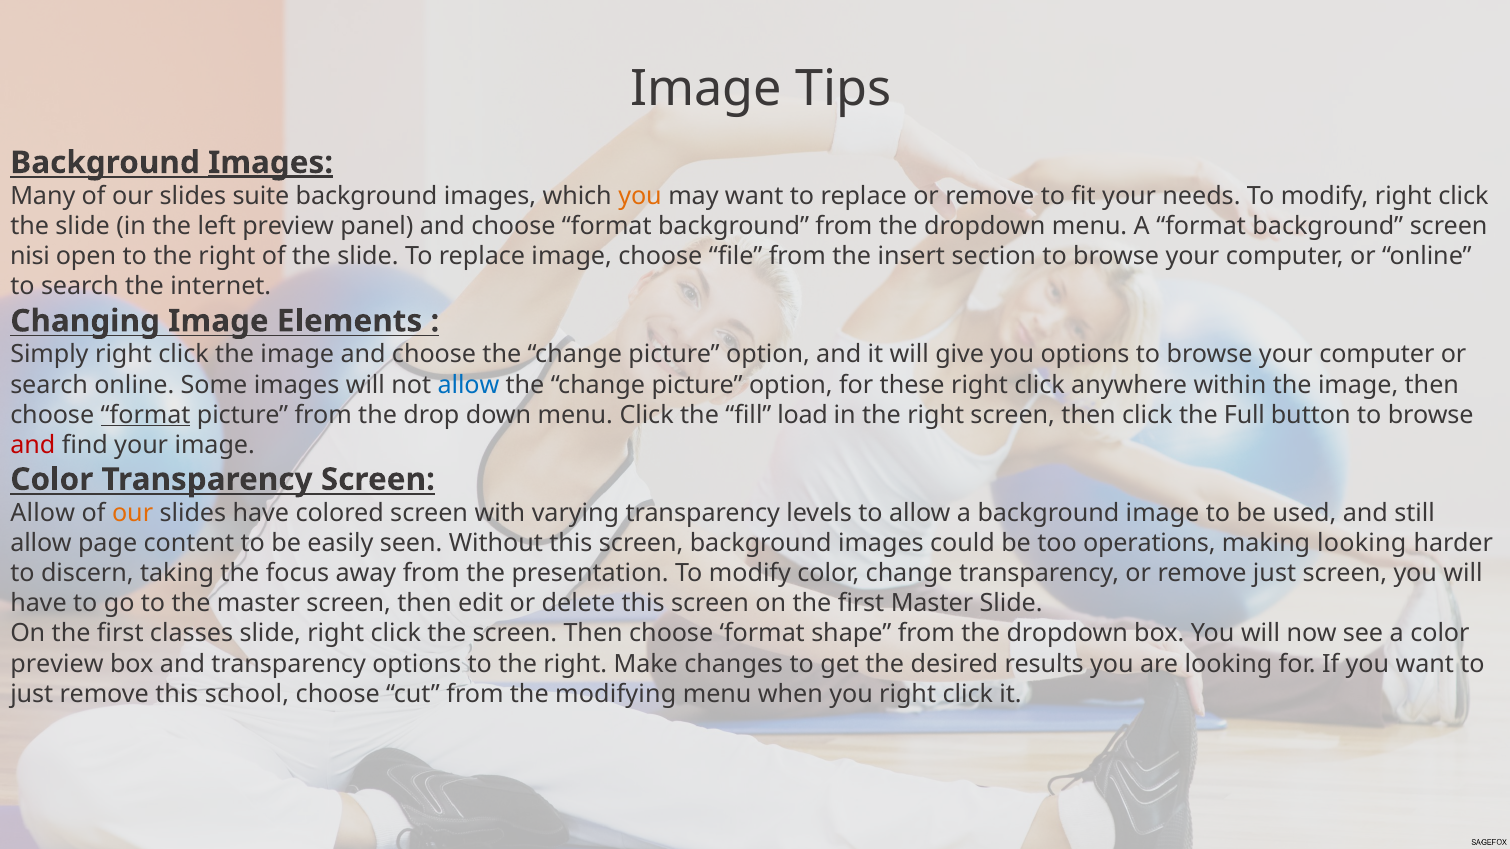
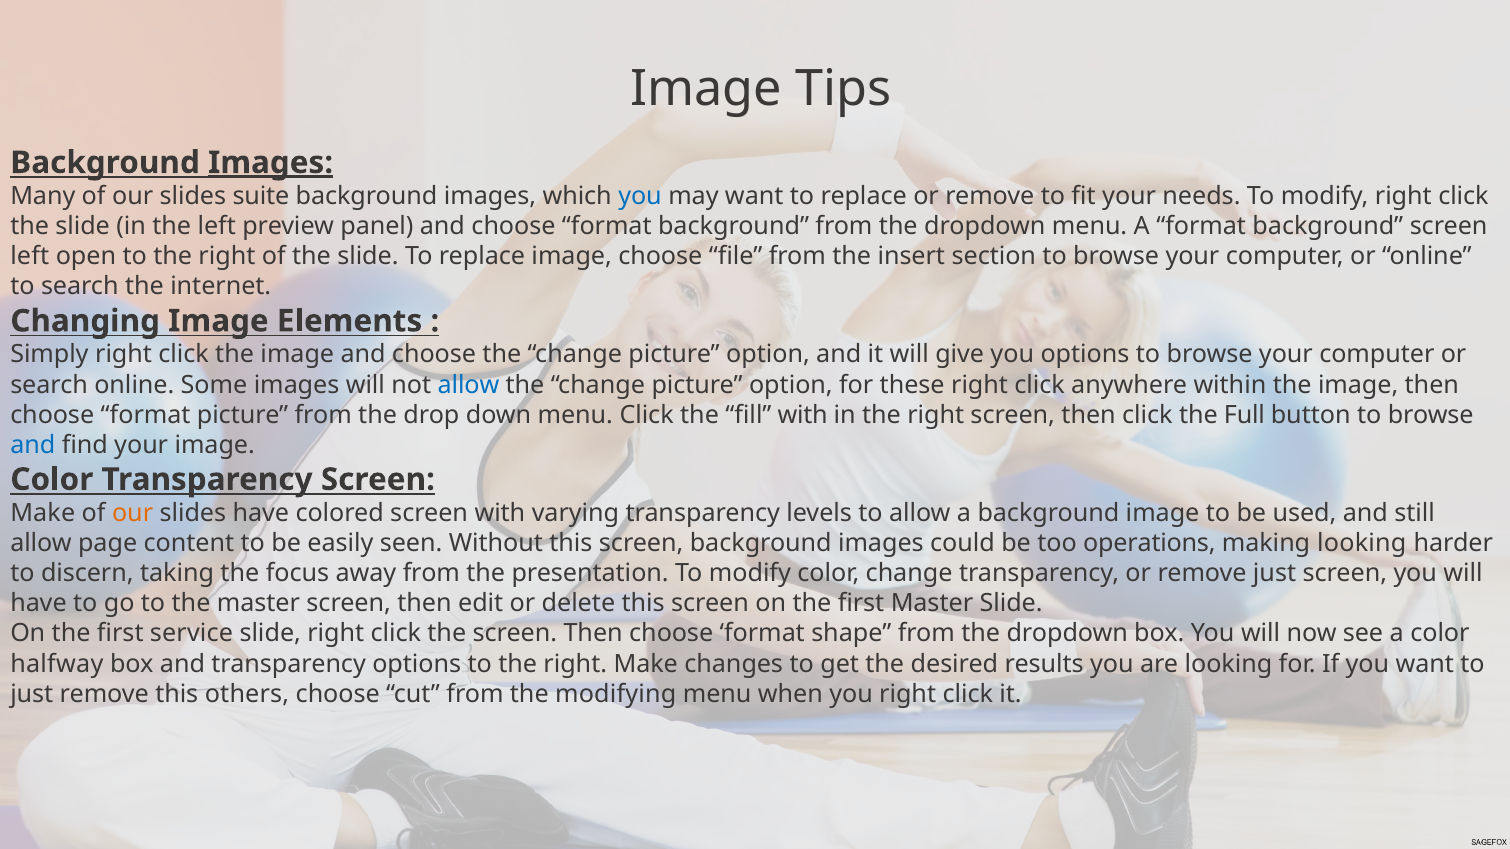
you at (640, 196) colour: orange -> blue
nisi at (30, 257): nisi -> left
format at (146, 415) underline: present -> none
fill load: load -> with
and at (33, 445) colour: red -> blue
Allow at (43, 513): Allow -> Make
classes: classes -> service
preview at (57, 664): preview -> halfway
school: school -> others
